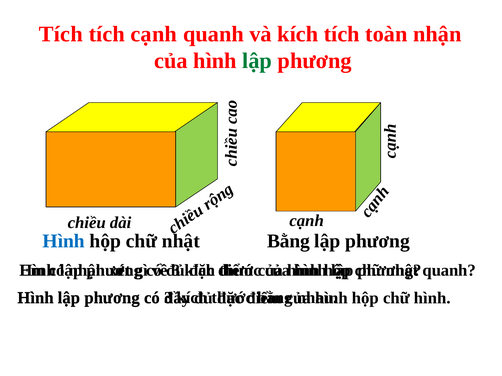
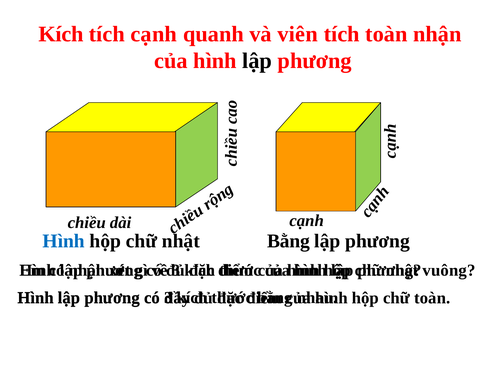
Tích at (61, 34): Tích -> Kích
và kích: kích -> viên
lập at (257, 61) colour: green -> black
quanh at (449, 271): quanh -> vuông
chữ hình: hình -> toàn
